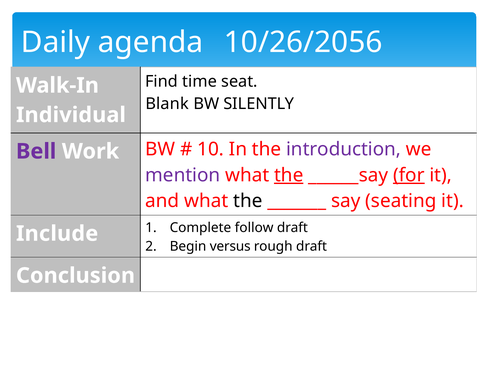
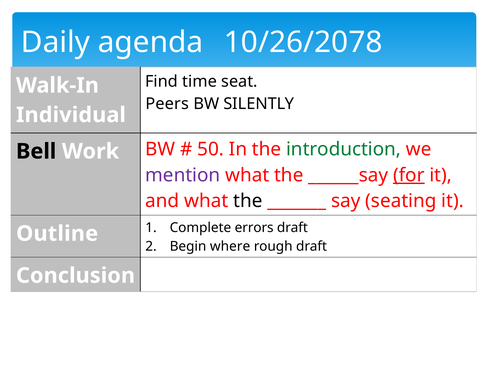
10/26/2056: 10/26/2056 -> 10/26/2078
Blank: Blank -> Peers
Bell colour: purple -> black
10: 10 -> 50
introduction colour: purple -> green
the at (289, 175) underline: present -> none
Include: Include -> Outline
follow: follow -> errors
versus: versus -> where
